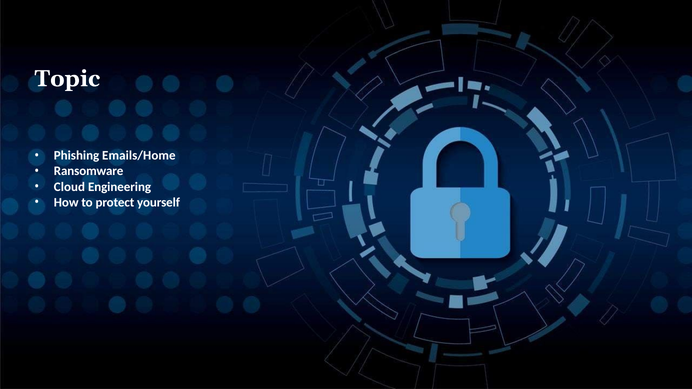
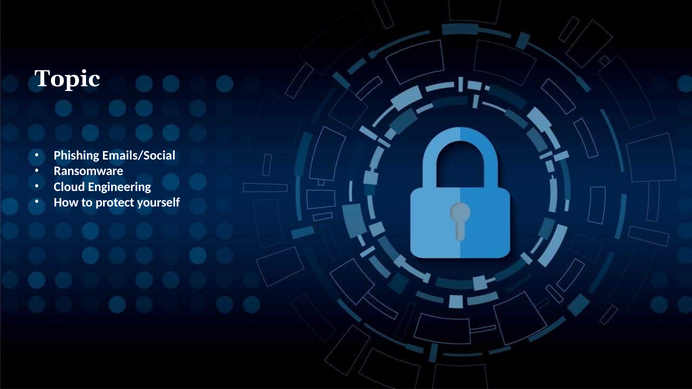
Emails/Home: Emails/Home -> Emails/Social
